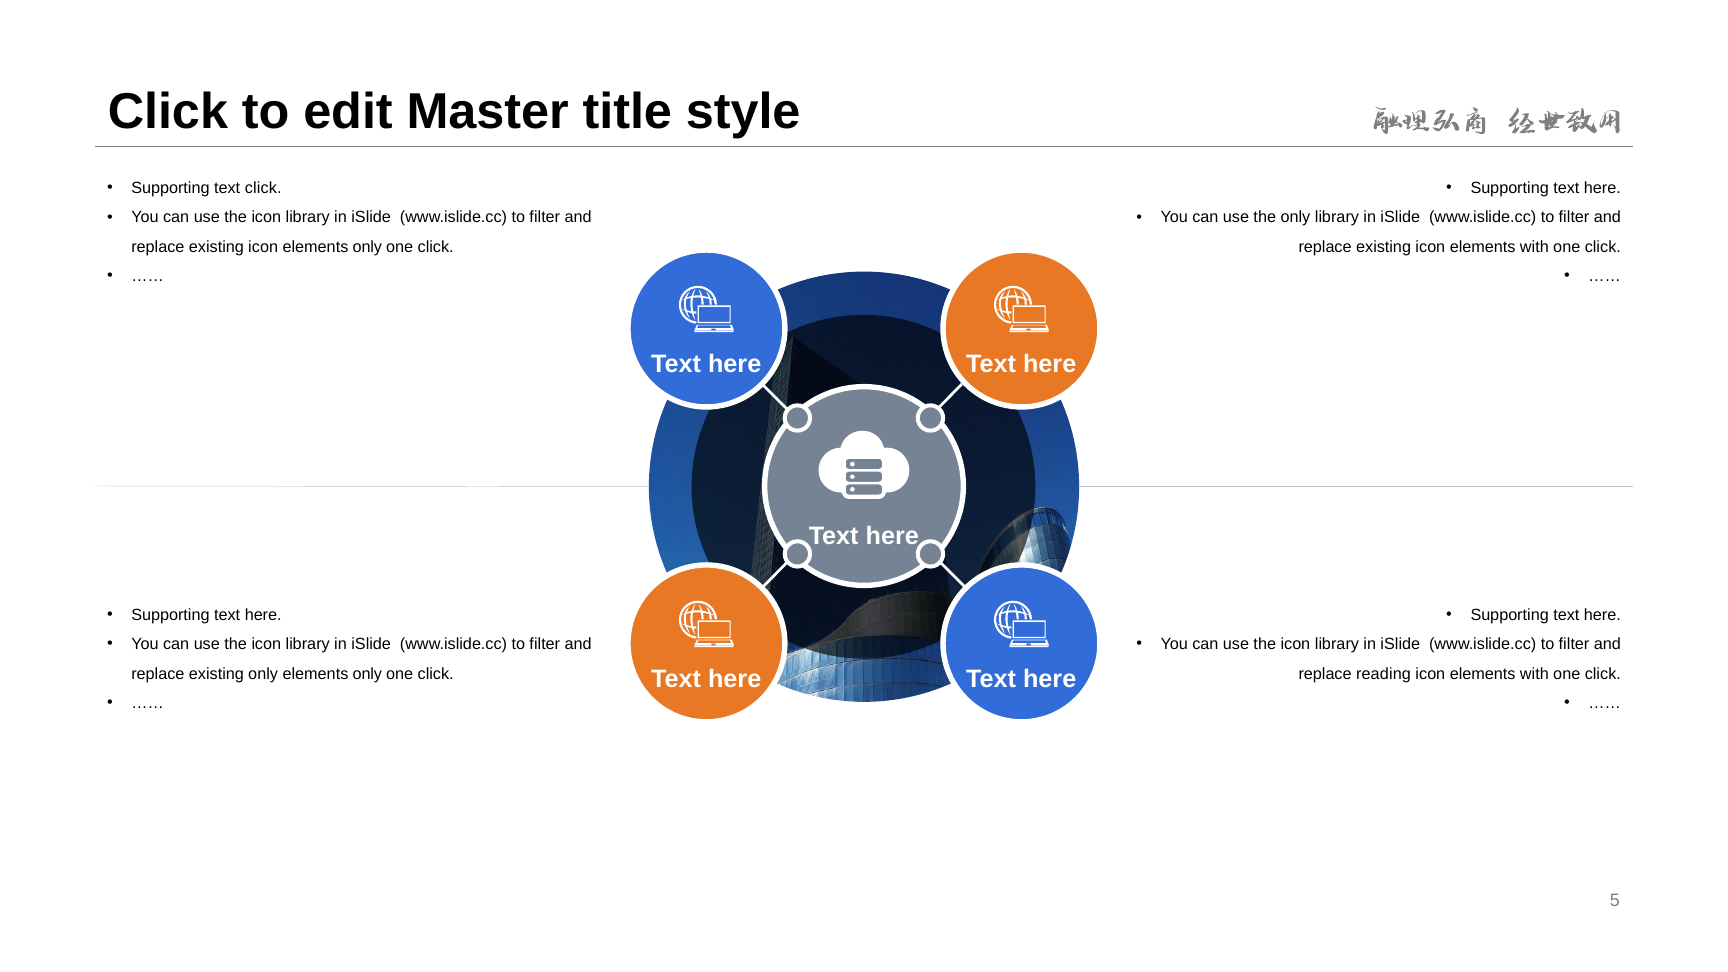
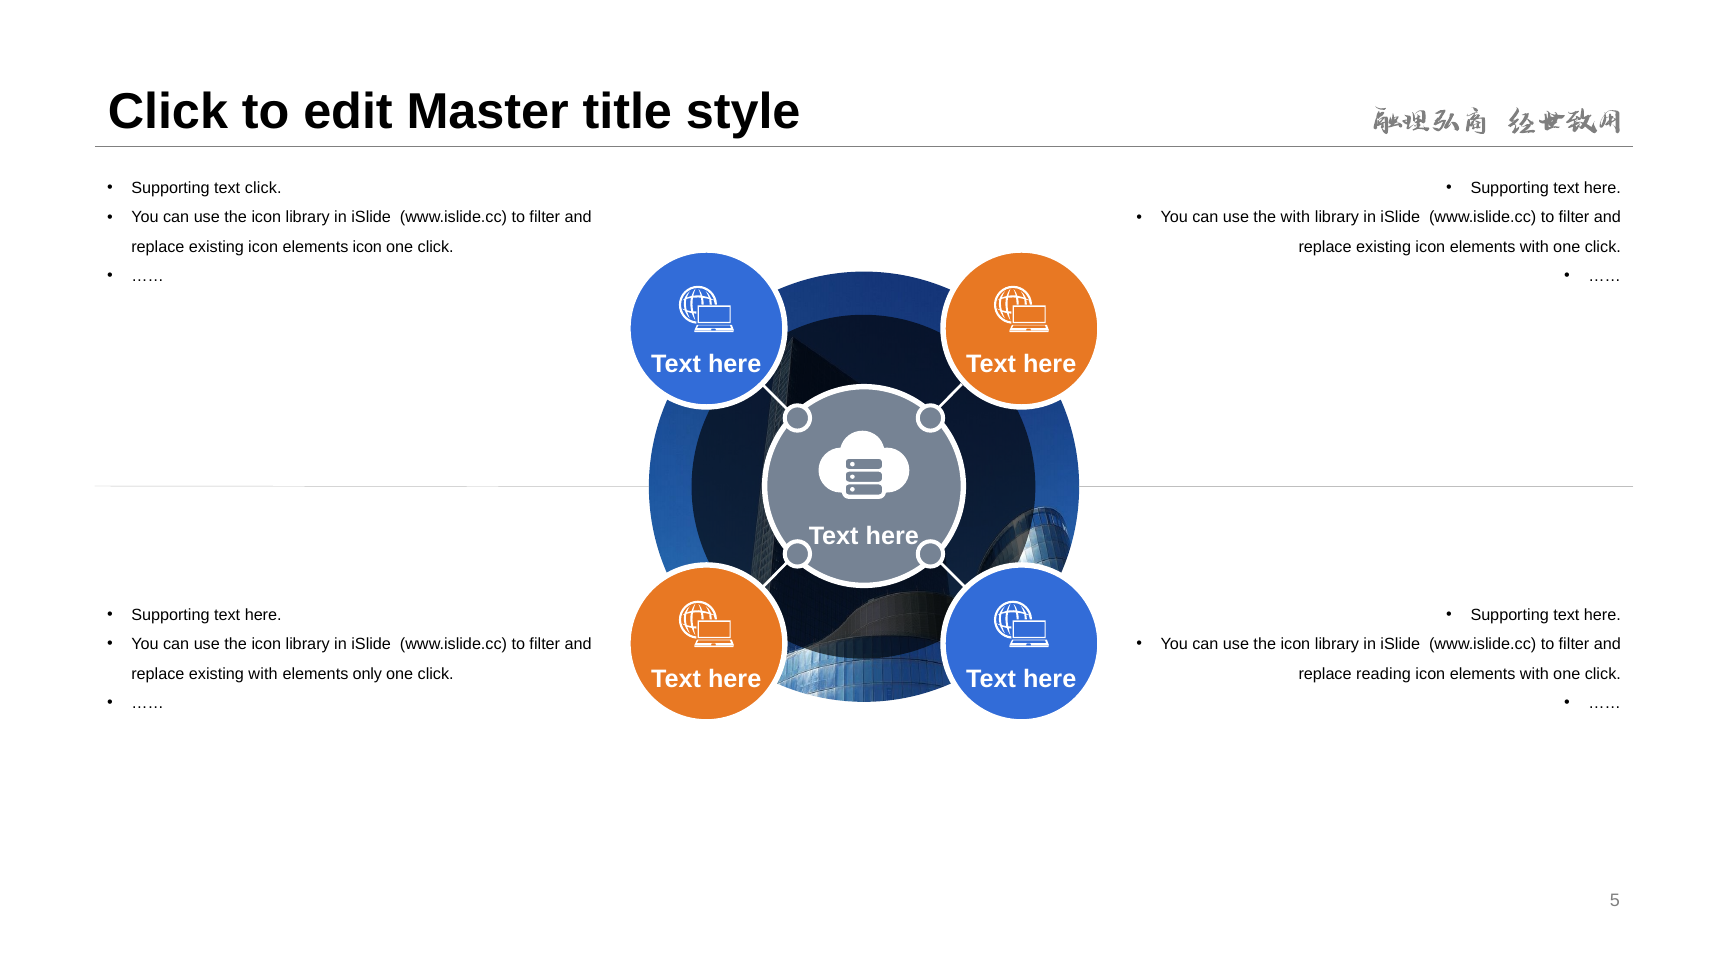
the only: only -> with
icon elements only: only -> icon
existing only: only -> with
